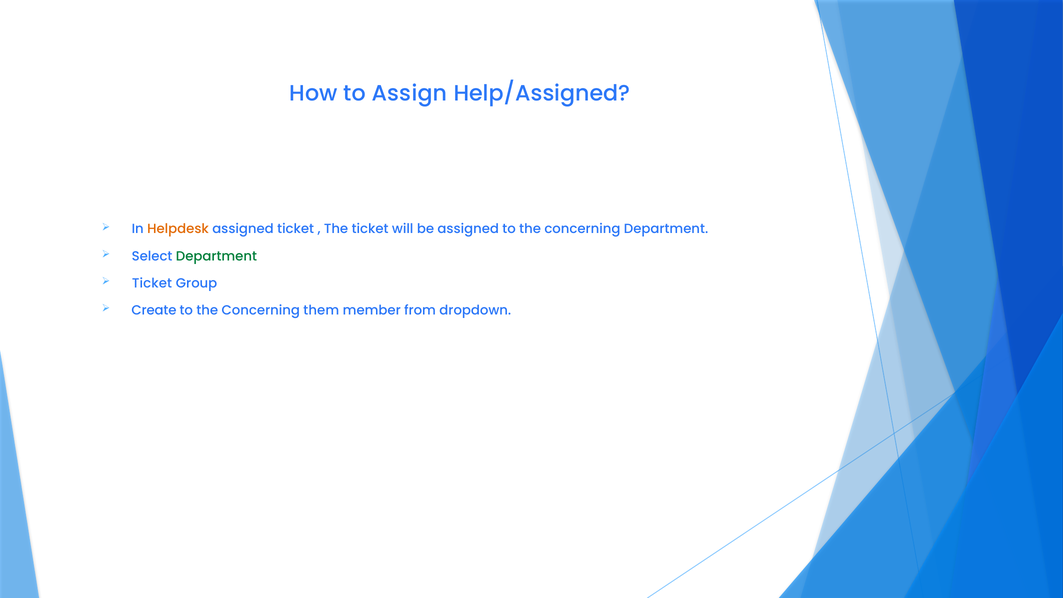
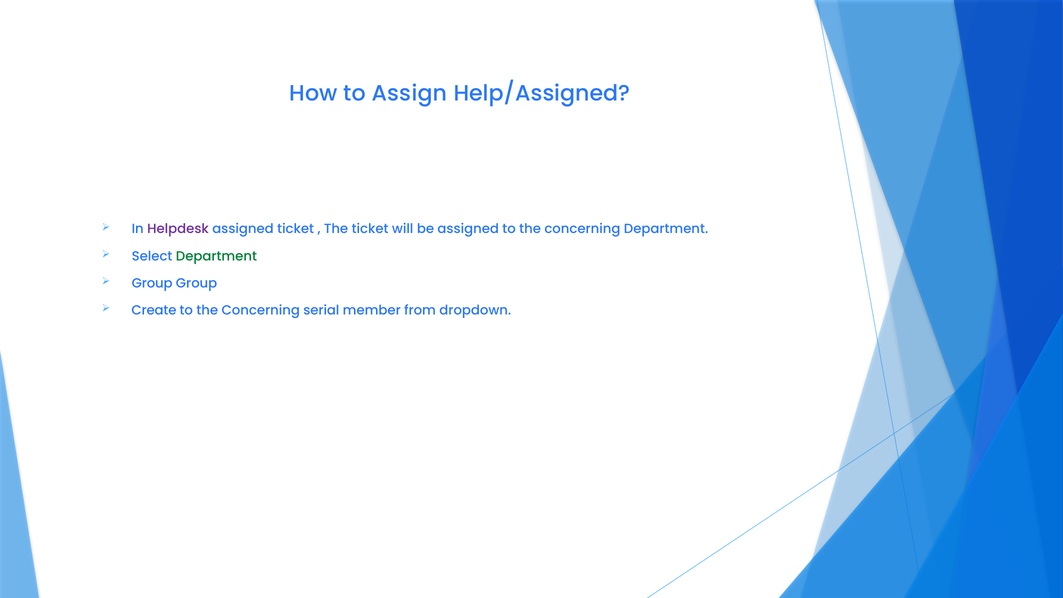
Helpdesk colour: orange -> purple
Ticket at (152, 283): Ticket -> Group
them: them -> serial
